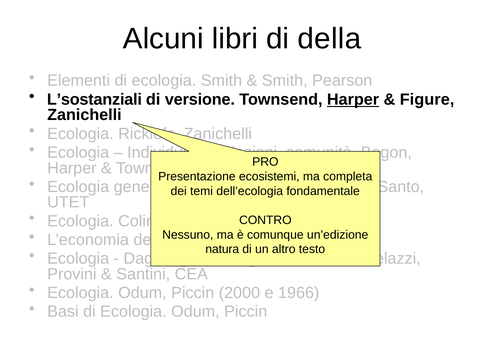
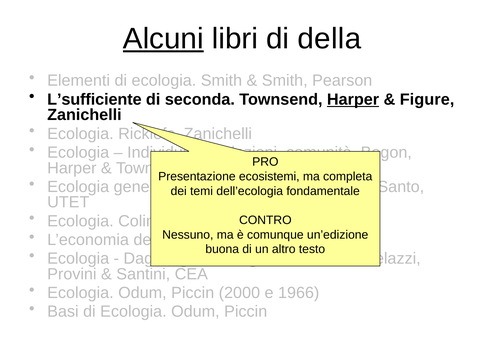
Alcuni underline: none -> present
L’sostanziali: L’sostanziali -> L’sufficiente
versione: versione -> seconda
natura at (222, 249): natura -> buona
